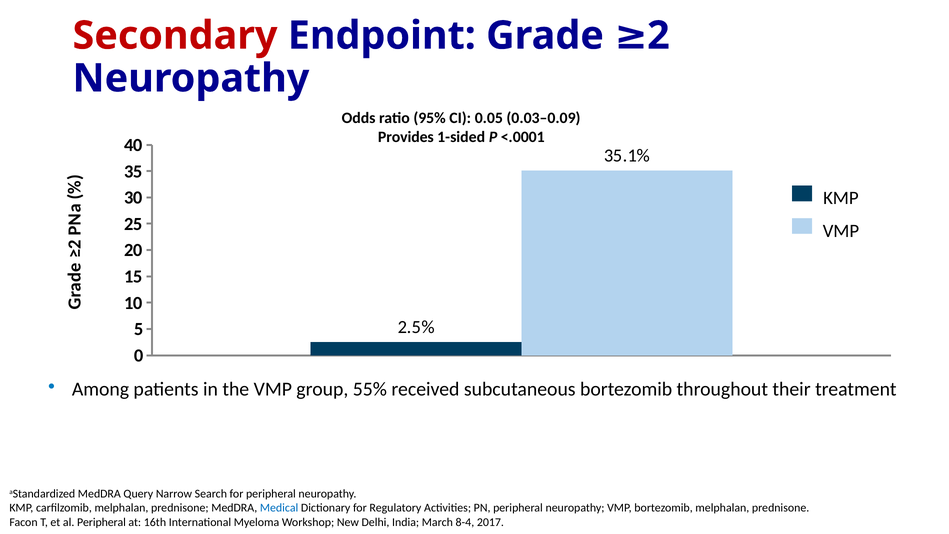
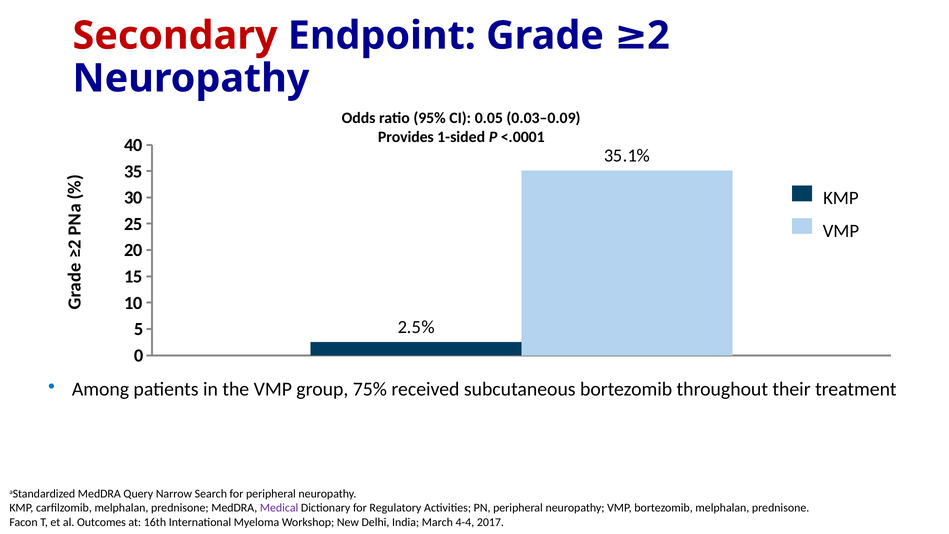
55%: 55% -> 75%
Medical colour: blue -> purple
al Peripheral: Peripheral -> Outcomes
8-4: 8-4 -> 4-4
